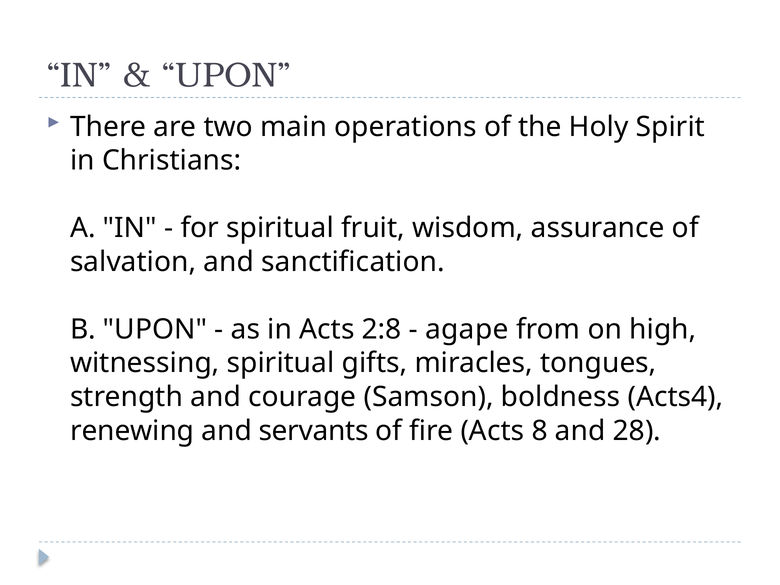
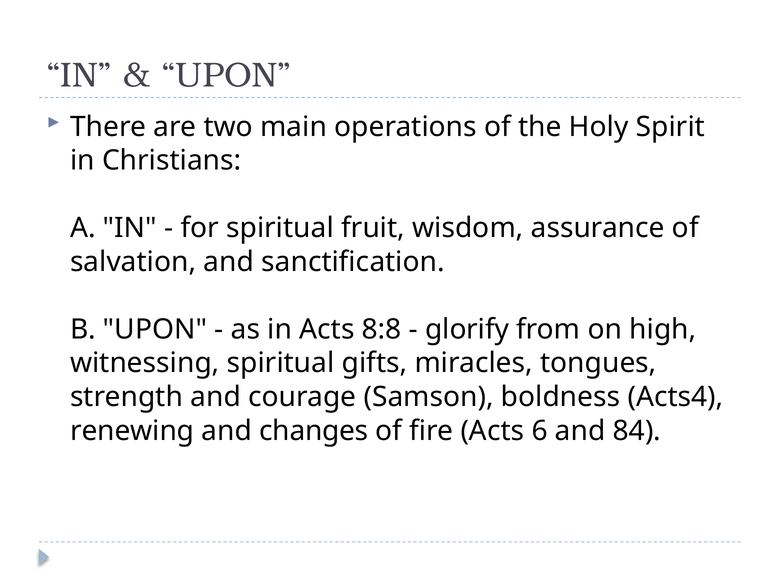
2:8: 2:8 -> 8:8
agape: agape -> glorify
servants: servants -> changes
8: 8 -> 6
28: 28 -> 84
